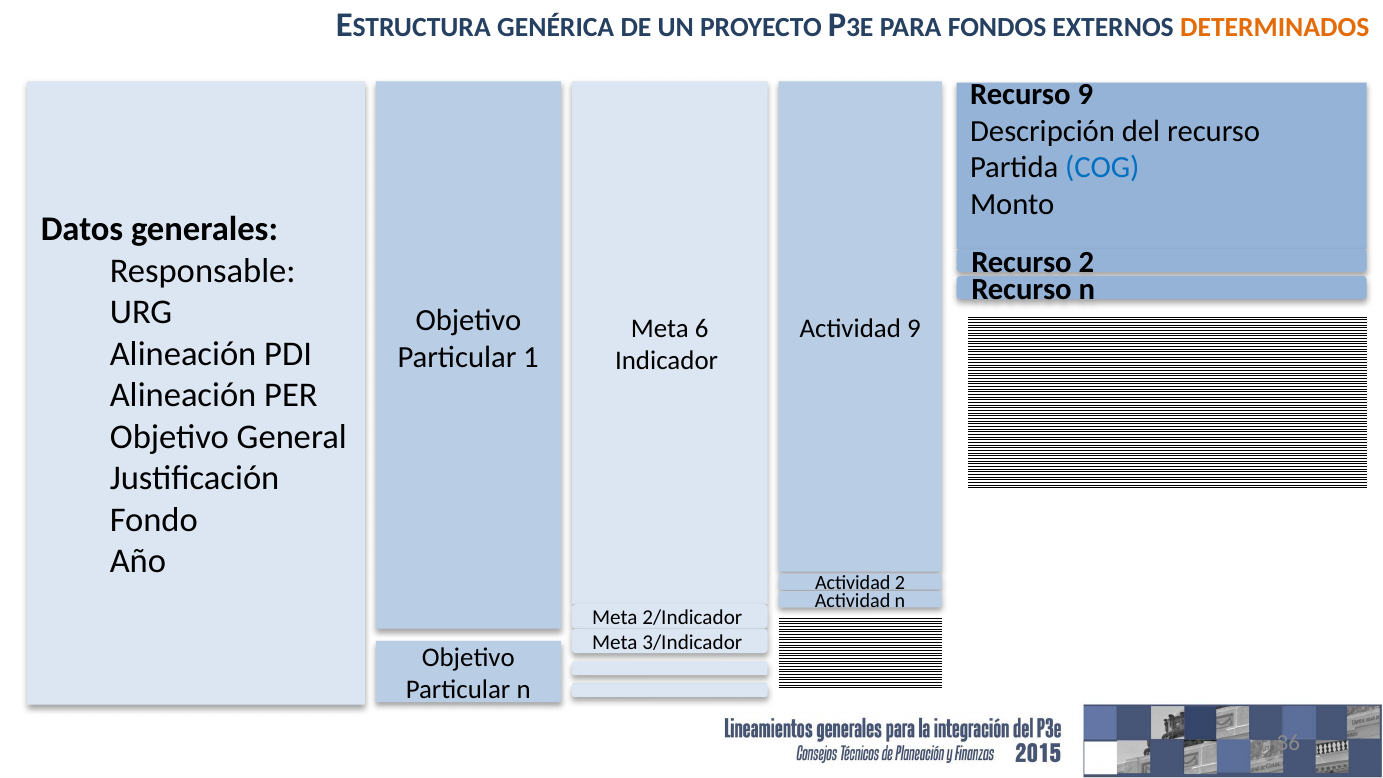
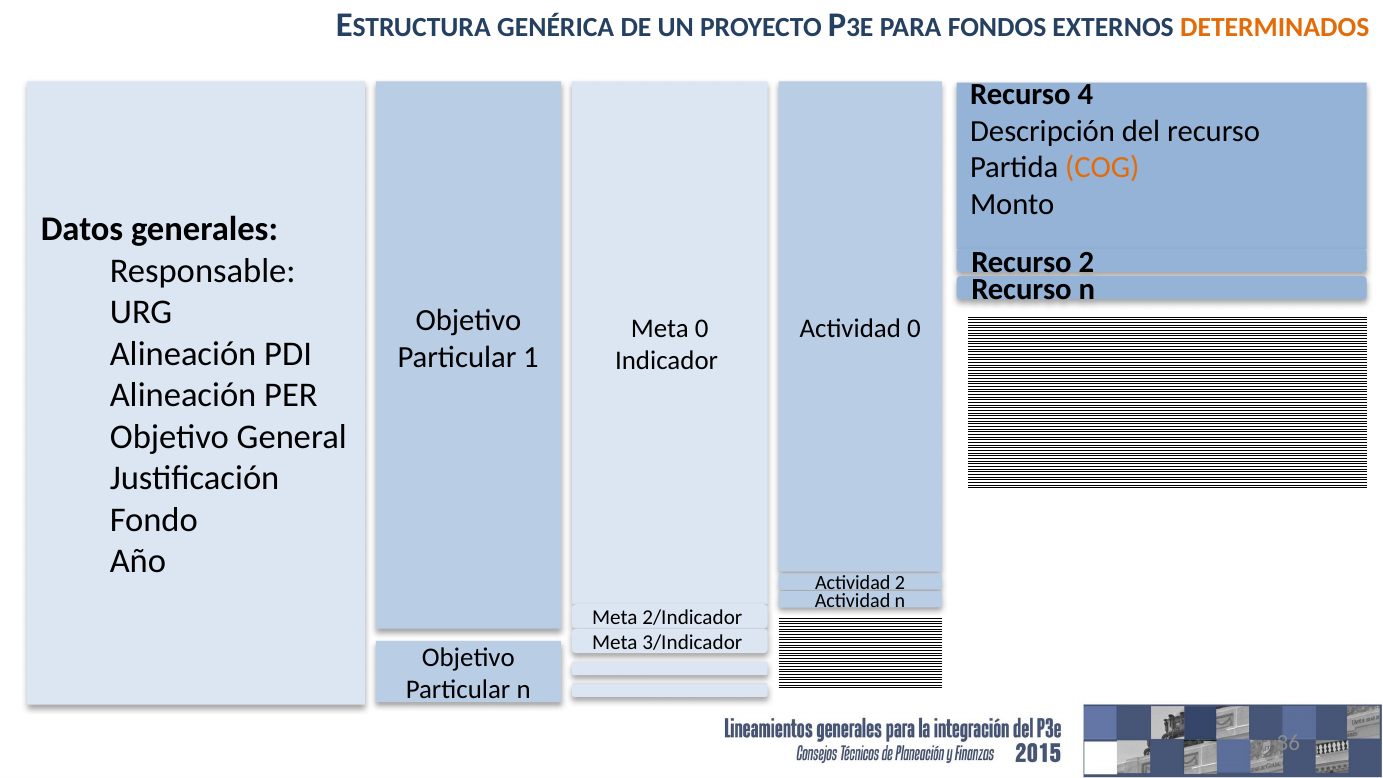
Recurso 9: 9 -> 4
COG colour: blue -> orange
Actividad 9: 9 -> 0
Meta 6: 6 -> 0
